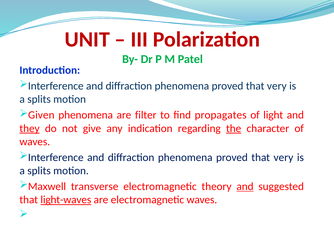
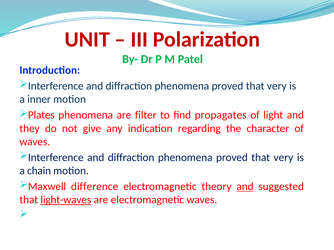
splits at (39, 99): splits -> inner
Given: Given -> Plates
they underline: present -> none
the underline: present -> none
splits at (39, 171): splits -> chain
transverse: transverse -> difference
